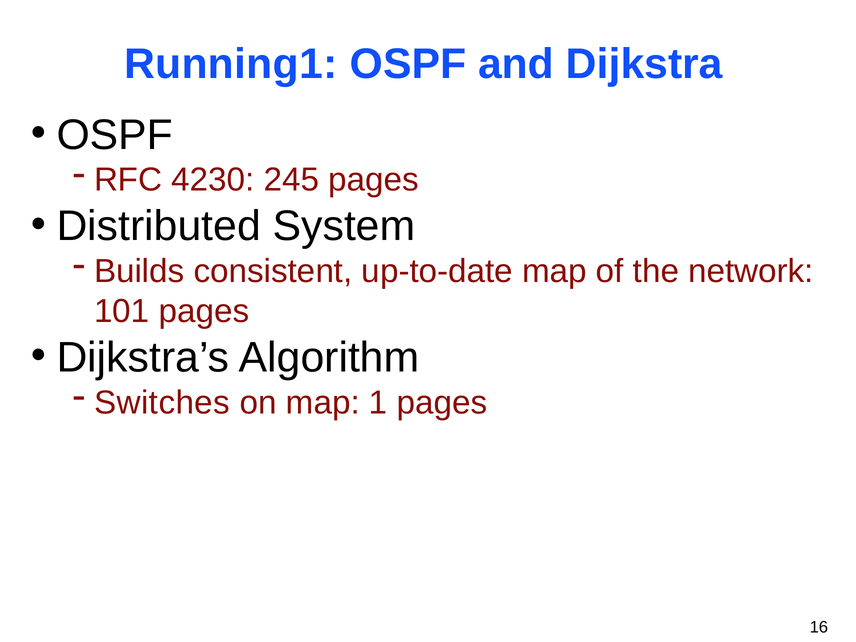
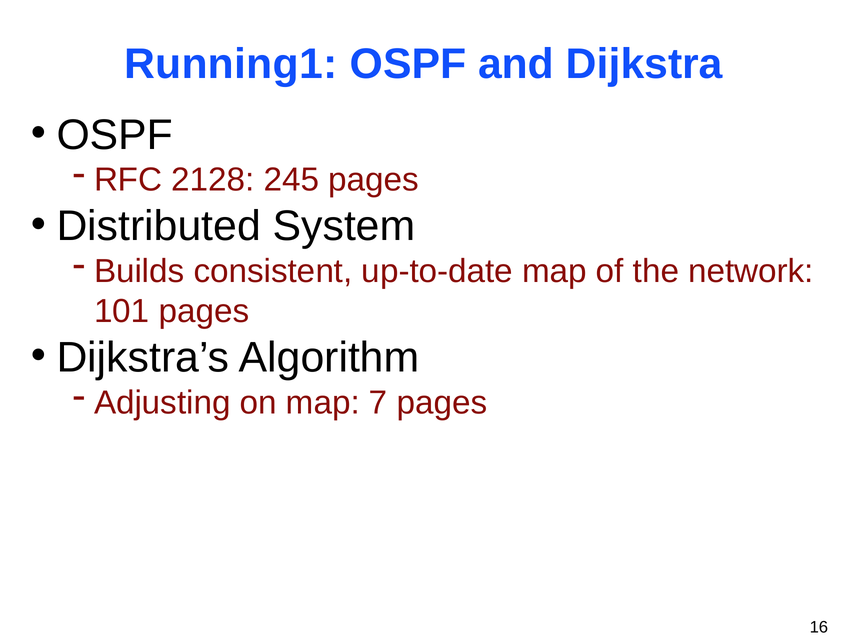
4230: 4230 -> 2128
Switches: Switches -> Adjusting
1: 1 -> 7
